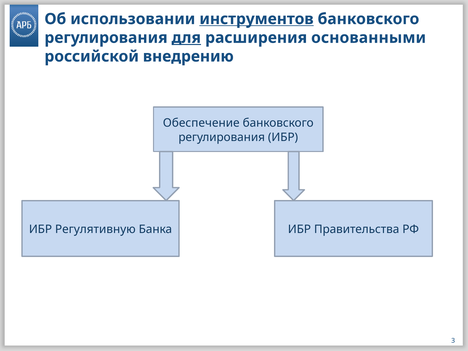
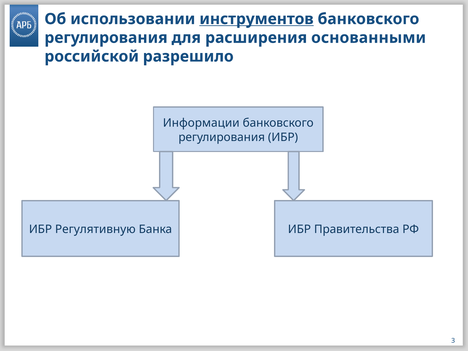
для underline: present -> none
внедрению: внедрению -> разрешило
Обеспечение: Обеспечение -> Информации
